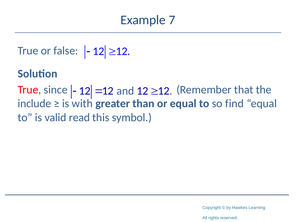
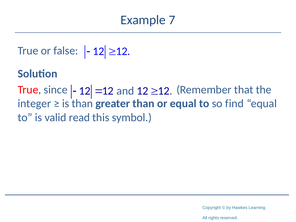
include: include -> integer
is with: with -> than
